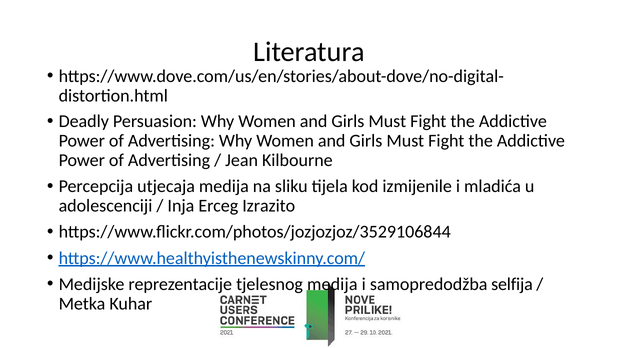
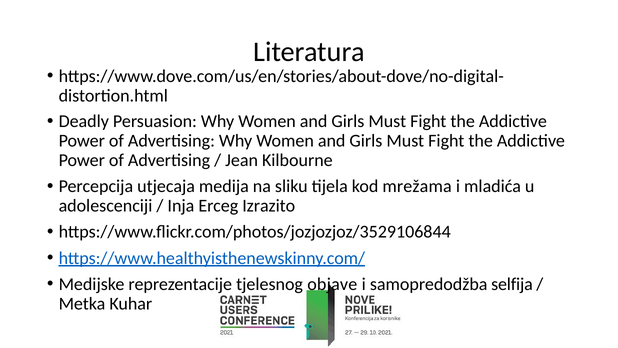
izmijenile: izmijenile -> mrežama
tjelesnog medija: medija -> objave
